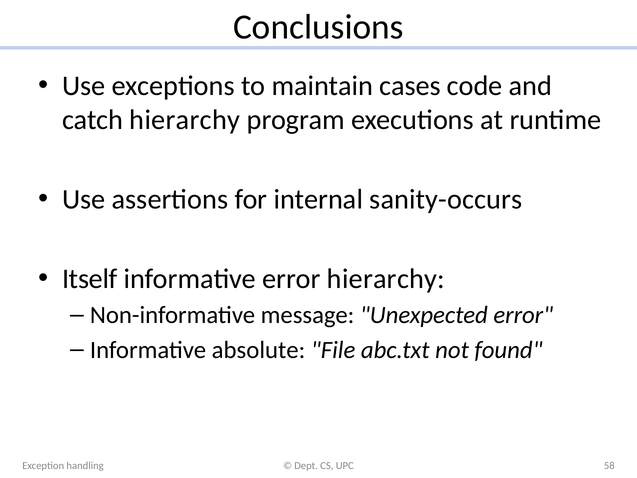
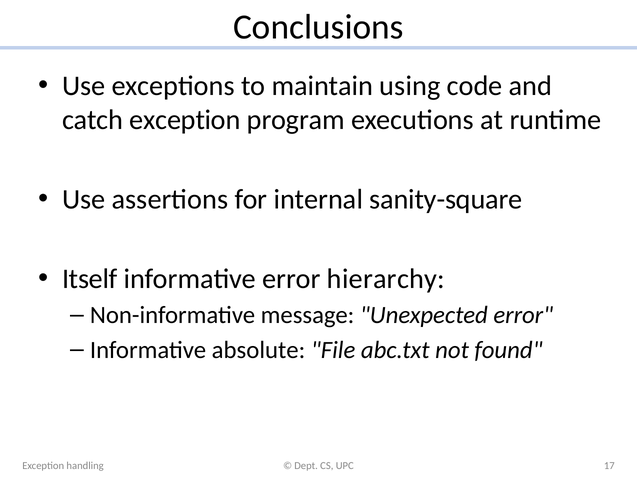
cases: cases -> using
catch hierarchy: hierarchy -> exception
sanity-occurs: sanity-occurs -> sanity-square
58: 58 -> 17
